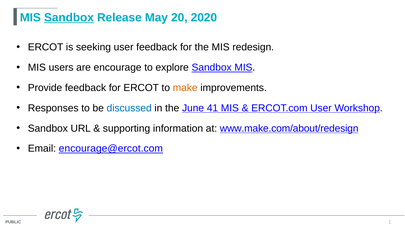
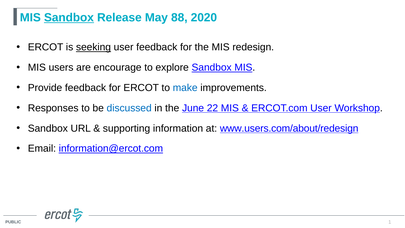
20: 20 -> 88
seeking underline: none -> present
make colour: orange -> blue
41: 41 -> 22
www.make.com/about/redesign: www.make.com/about/redesign -> www.users.com/about/redesign
encourage@ercot.com: encourage@ercot.com -> information@ercot.com
